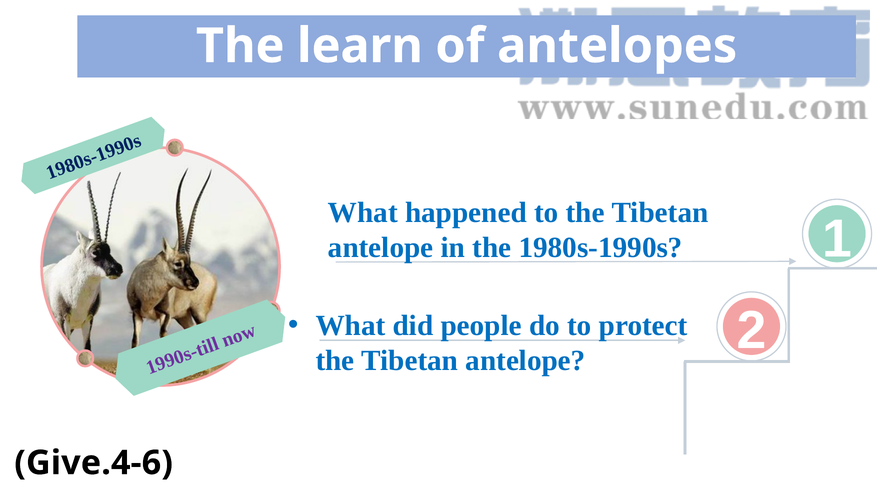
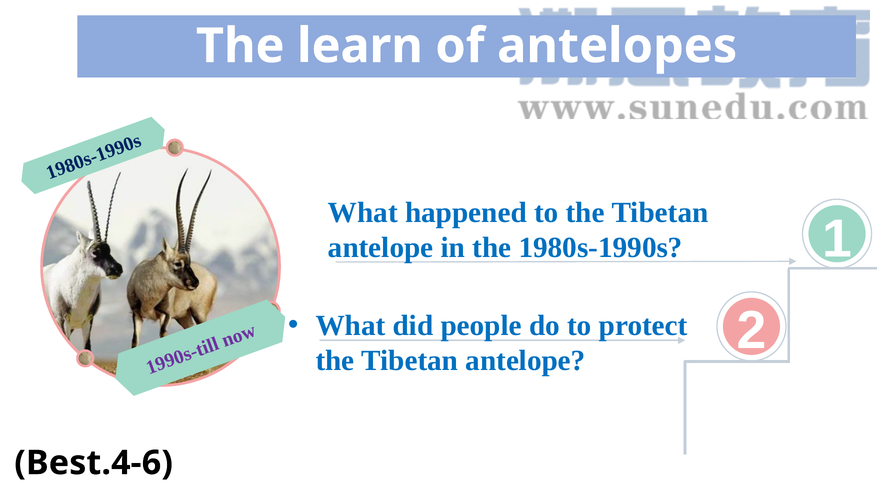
Give.4-6: Give.4-6 -> Best.4-6
